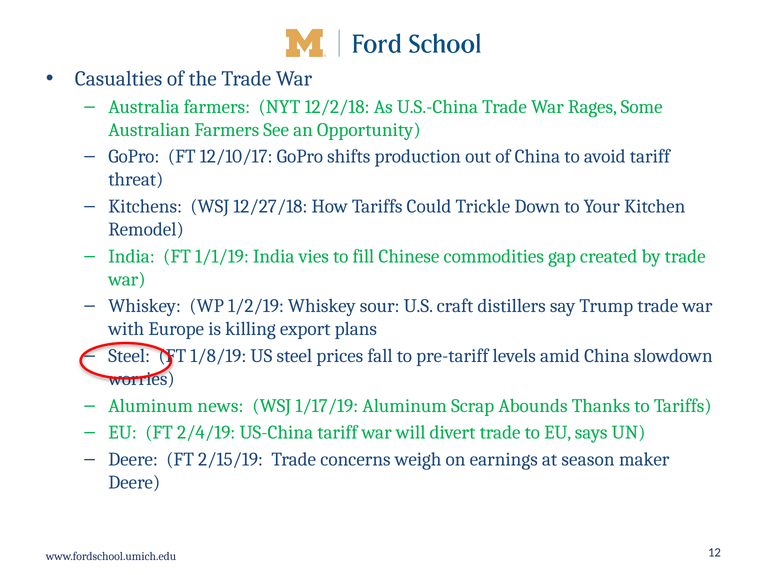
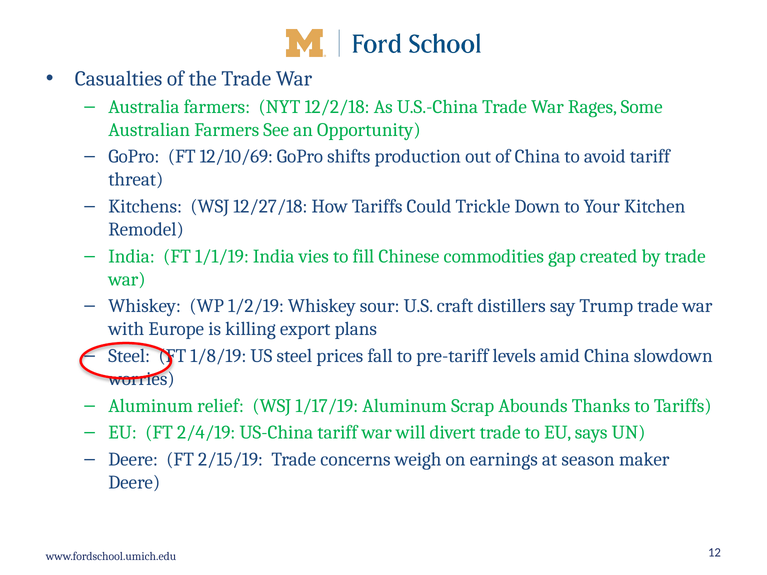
12/10/17: 12/10/17 -> 12/10/69
news: news -> relief
